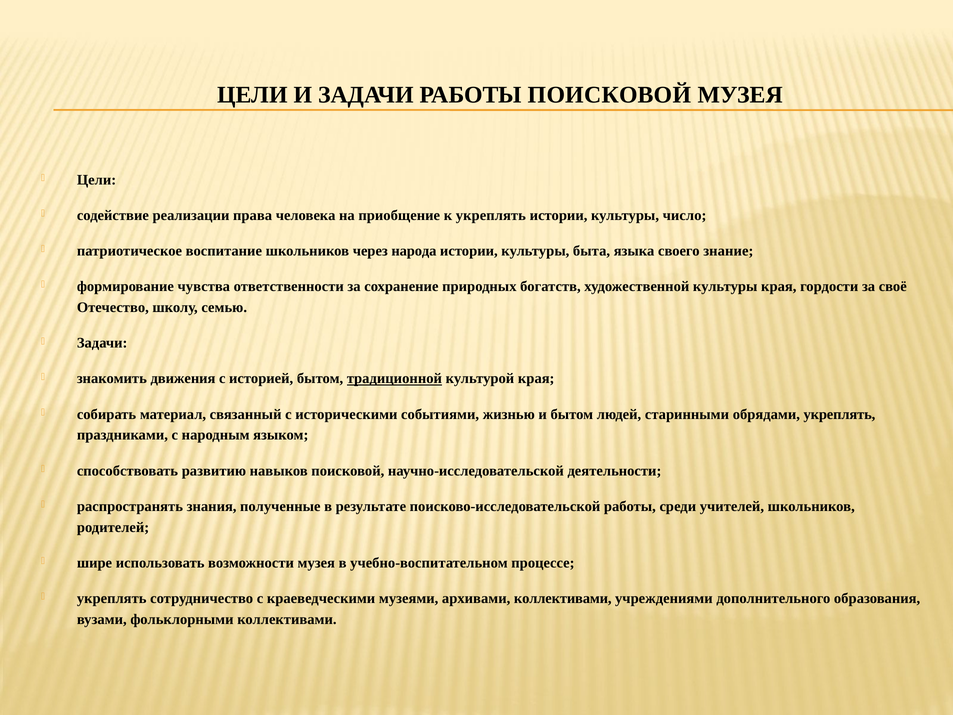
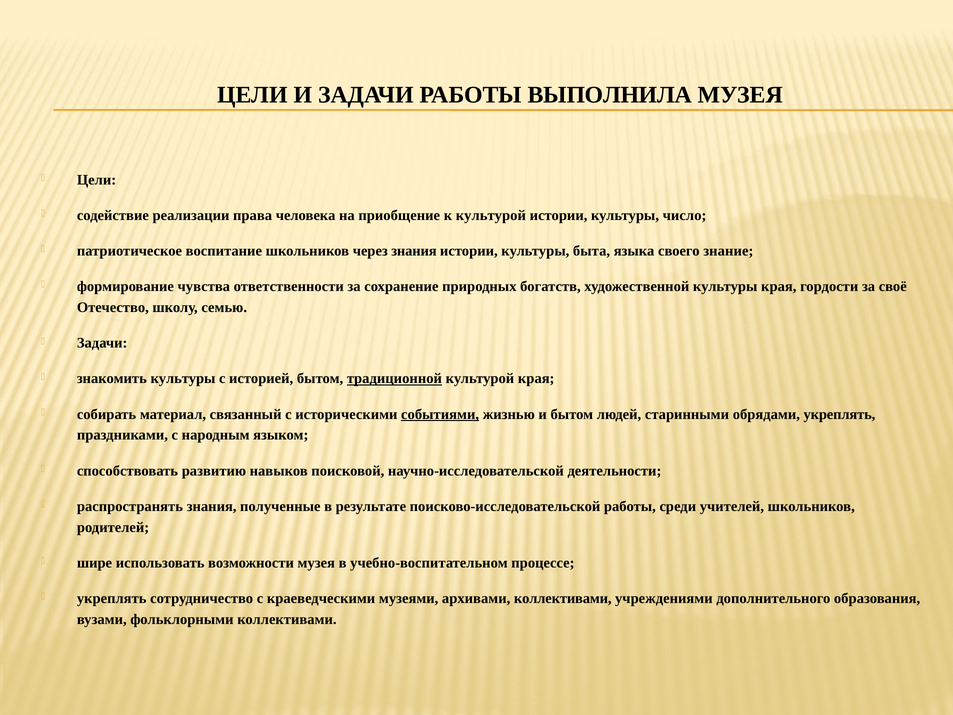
РАБОТЫ ПОИСКОВОЙ: ПОИСКОВОЙ -> ВЫПОЛНИЛА
к укреплять: укреплять -> культурой
через народа: народа -> знания
знакомить движения: движения -> культуры
событиями underline: none -> present
